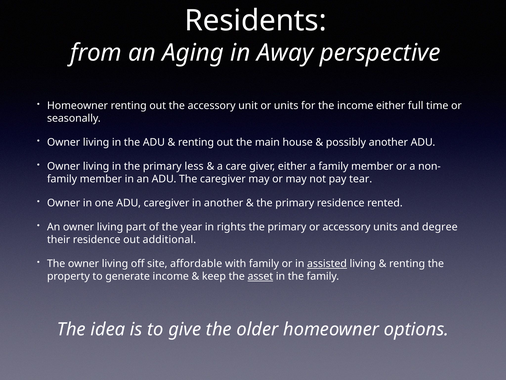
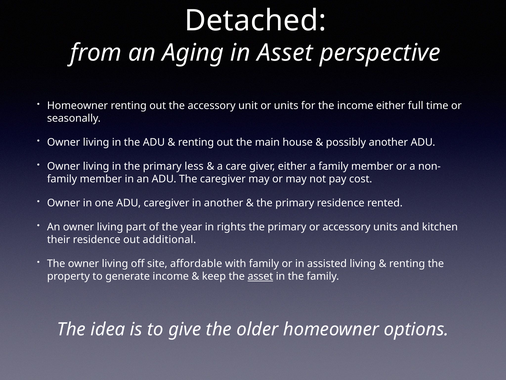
Residents: Residents -> Detached
in Away: Away -> Asset
tear: tear -> cost
degree: degree -> kitchen
assisted underline: present -> none
